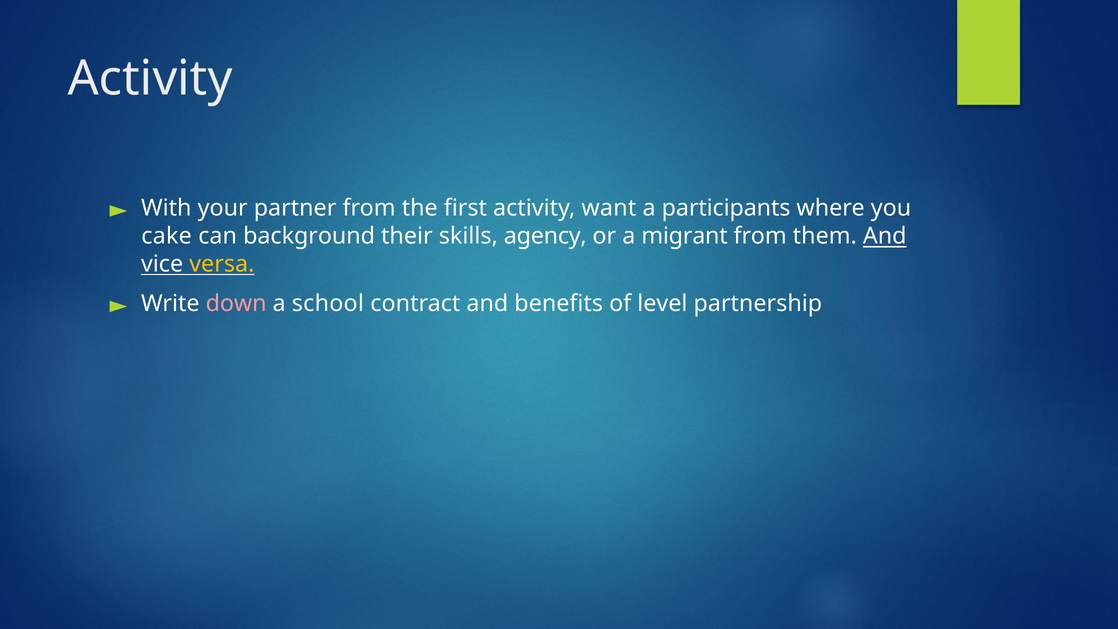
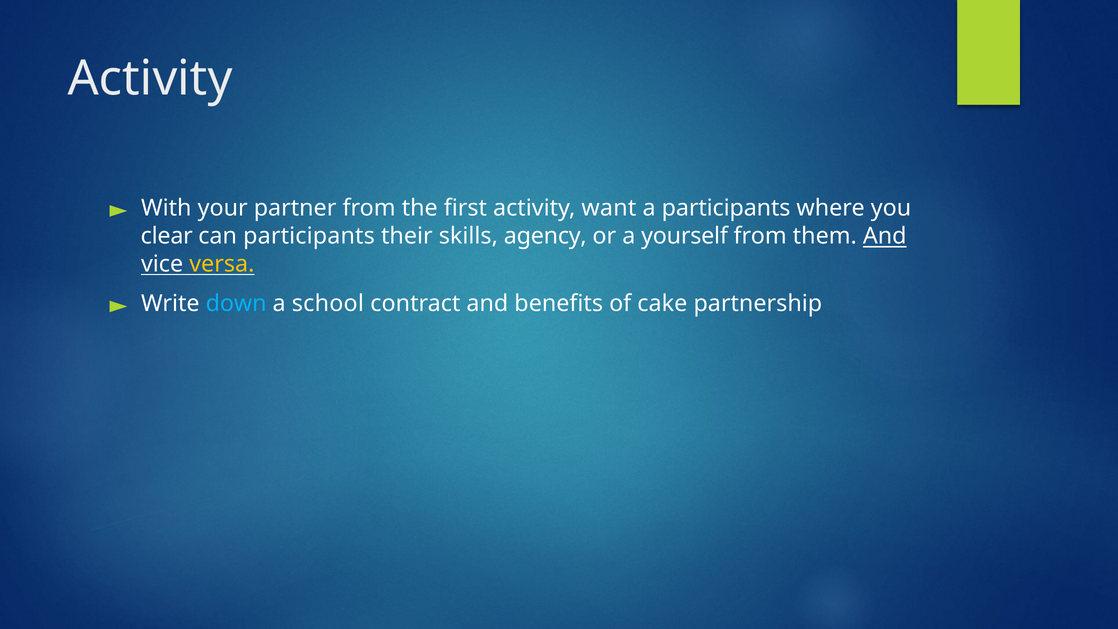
cake: cake -> clear
can background: background -> participants
migrant: migrant -> yourself
down colour: pink -> light blue
level: level -> cake
